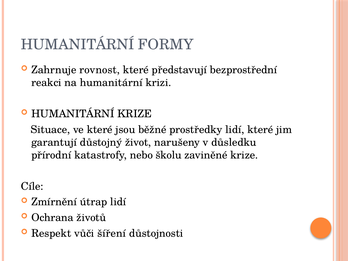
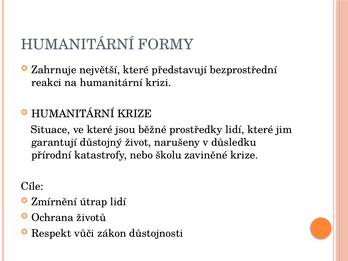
rovnost: rovnost -> největší
šíření: šíření -> zákon
